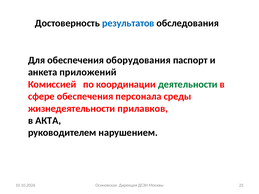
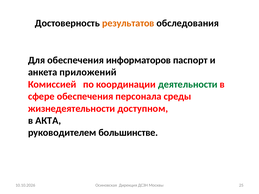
результатов colour: blue -> orange
оборудования: оборудования -> информаторов
прилавков: прилавков -> доступном
нарушением: нарушением -> большинстве
